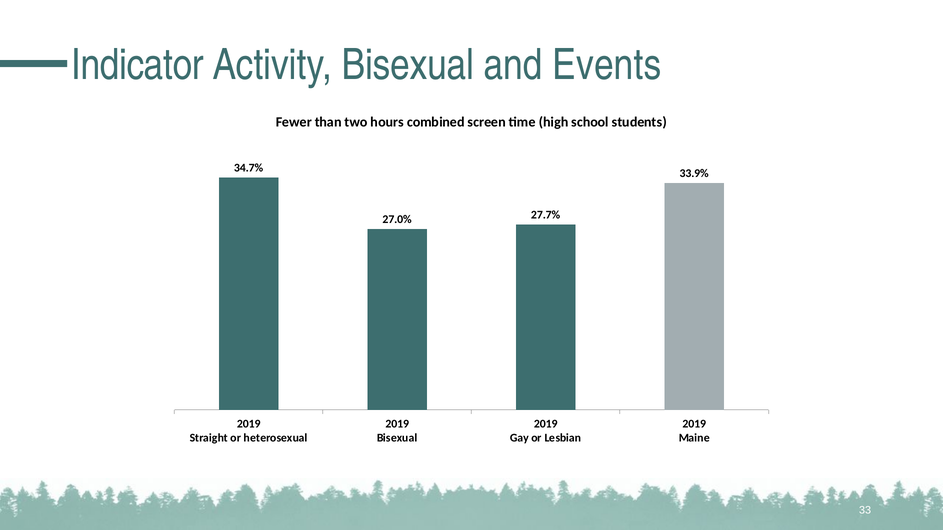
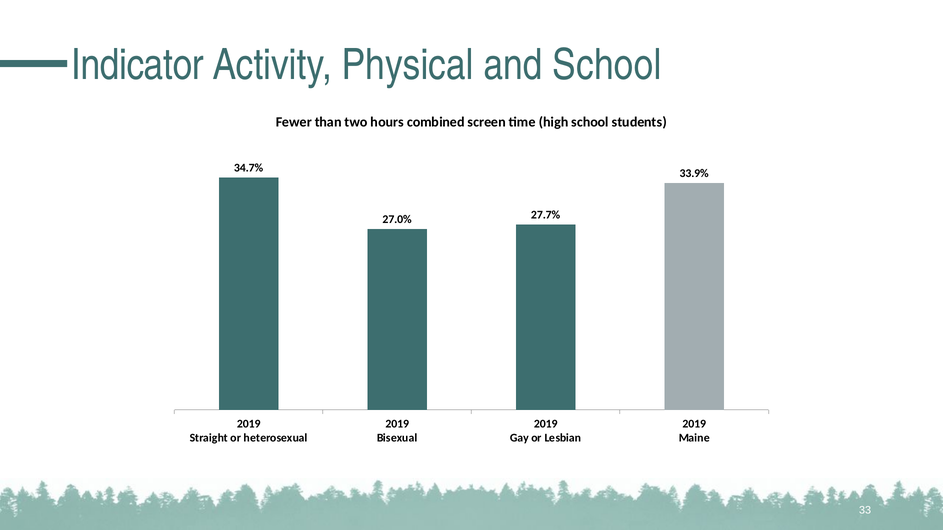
Activity Bisexual: Bisexual -> Physical
and Events: Events -> School
